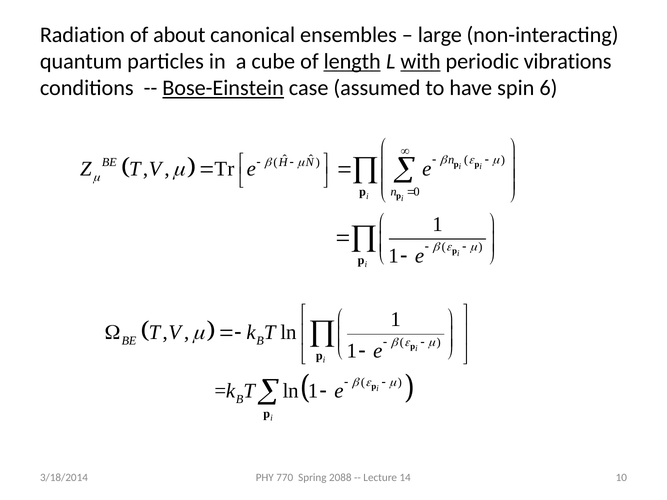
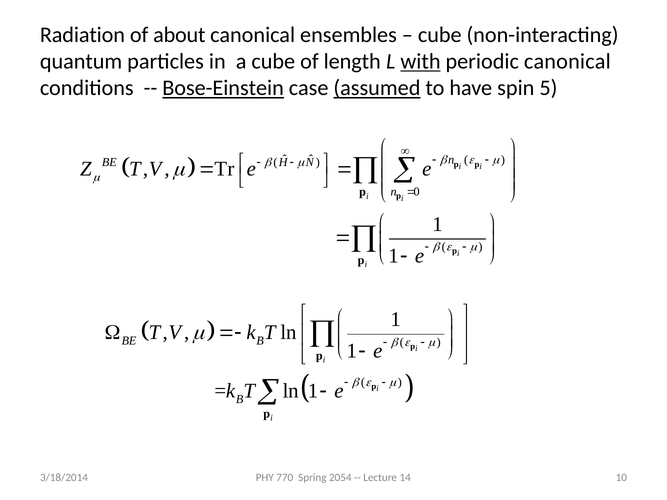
large at (440, 35): large -> cube
length underline: present -> none
periodic vibrations: vibrations -> canonical
assumed underline: none -> present
6: 6 -> 5
2088: 2088 -> 2054
